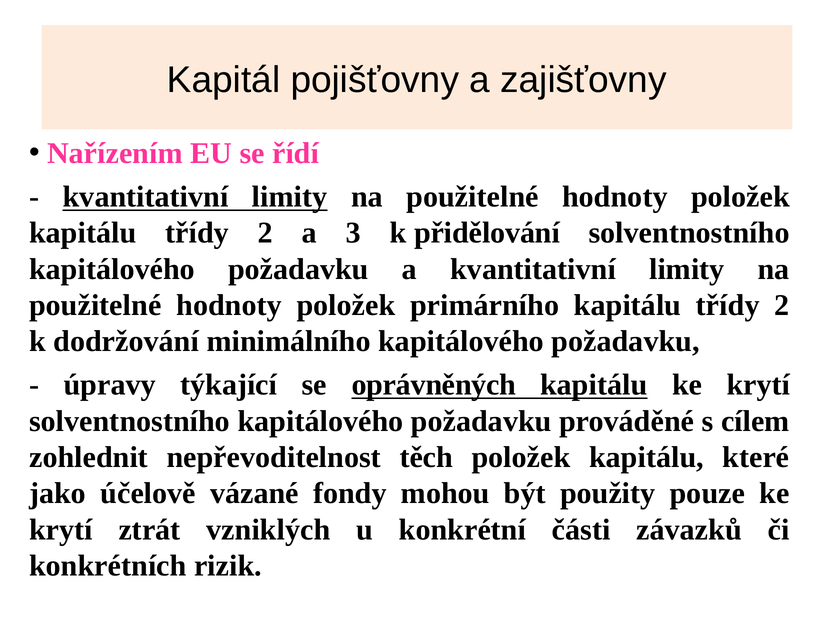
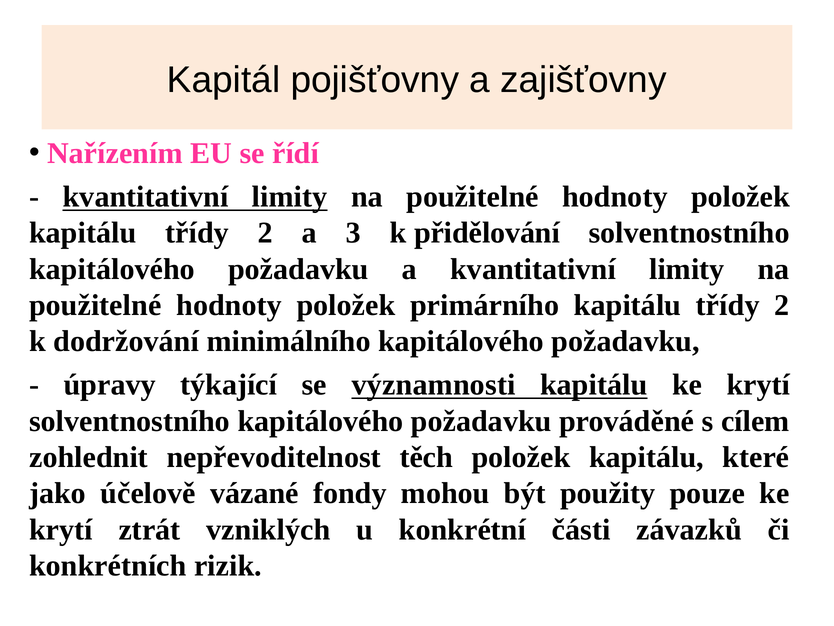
oprávněných: oprávněných -> významnosti
